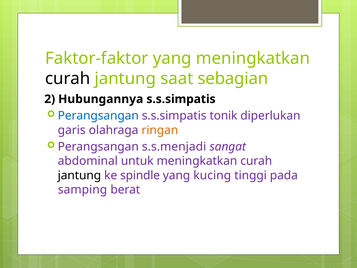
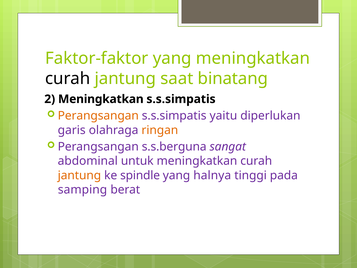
sebagian: sebagian -> binatang
2 Hubungannya: Hubungannya -> Meningkatkan
Perangsangan at (98, 116) colour: blue -> orange
tonik: tonik -> yaitu
s.s.menjadi: s.s.menjadi -> s.s.berguna
jantung at (79, 175) colour: black -> orange
kucing: kucing -> halnya
